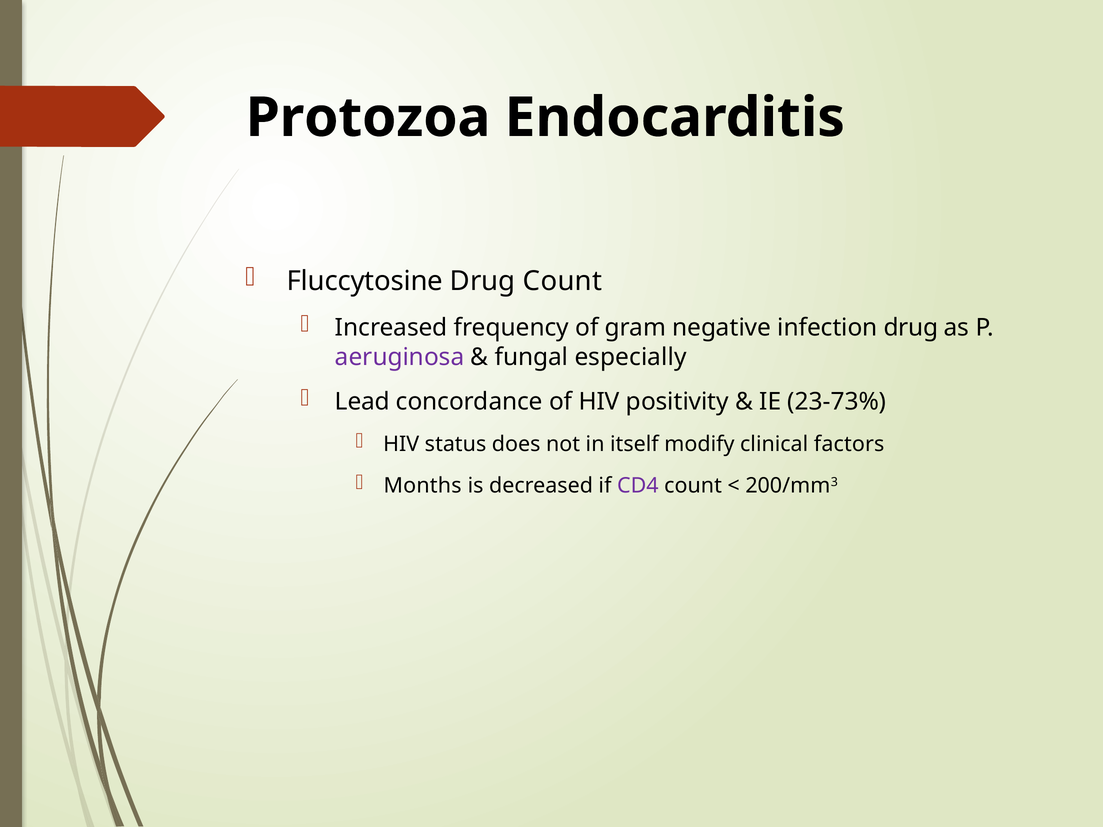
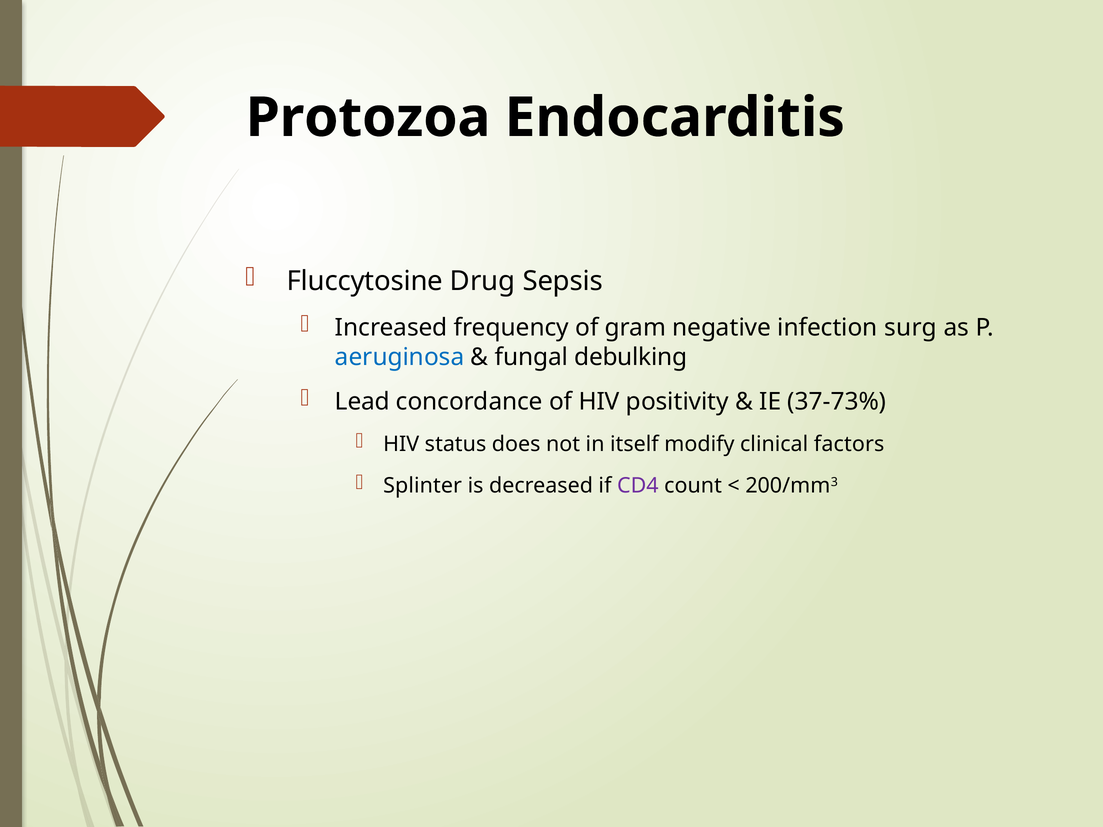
Drug Count: Count -> Sepsis
infection drug: drug -> surg
aeruginosa colour: purple -> blue
especially: especially -> debulking
23-73%: 23-73% -> 37-73%
Months: Months -> Splinter
